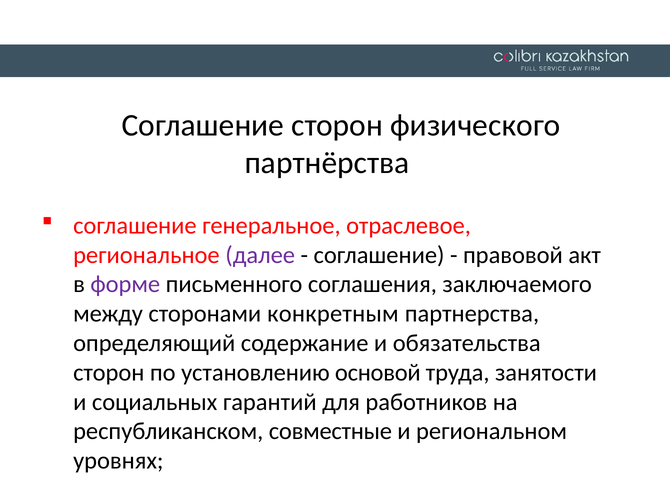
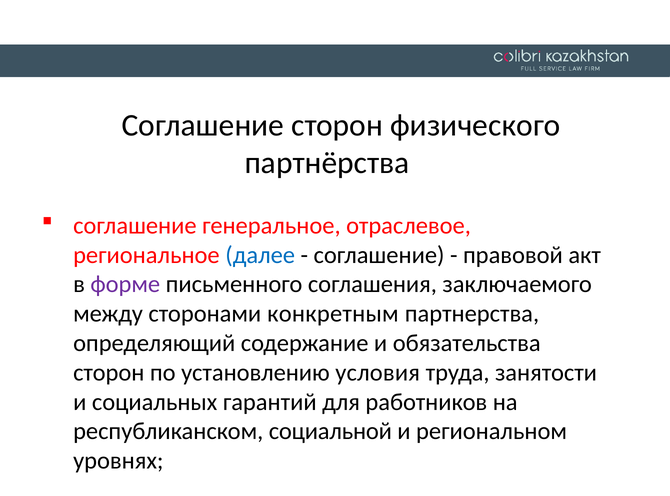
далее colour: purple -> blue
основой: основой -> условия
совместные: совместные -> социальной
